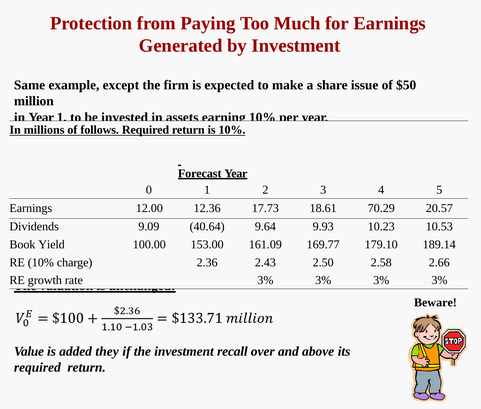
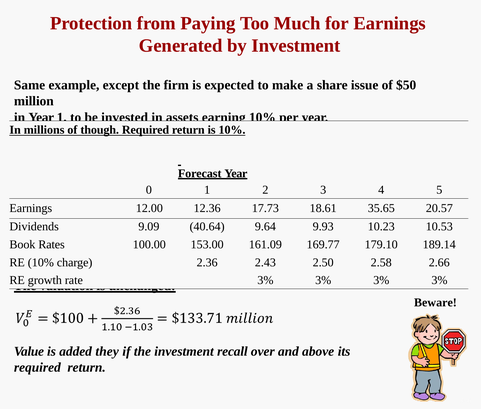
follows: follows -> though
70.29: 70.29 -> 35.65
Yield: Yield -> Rates
